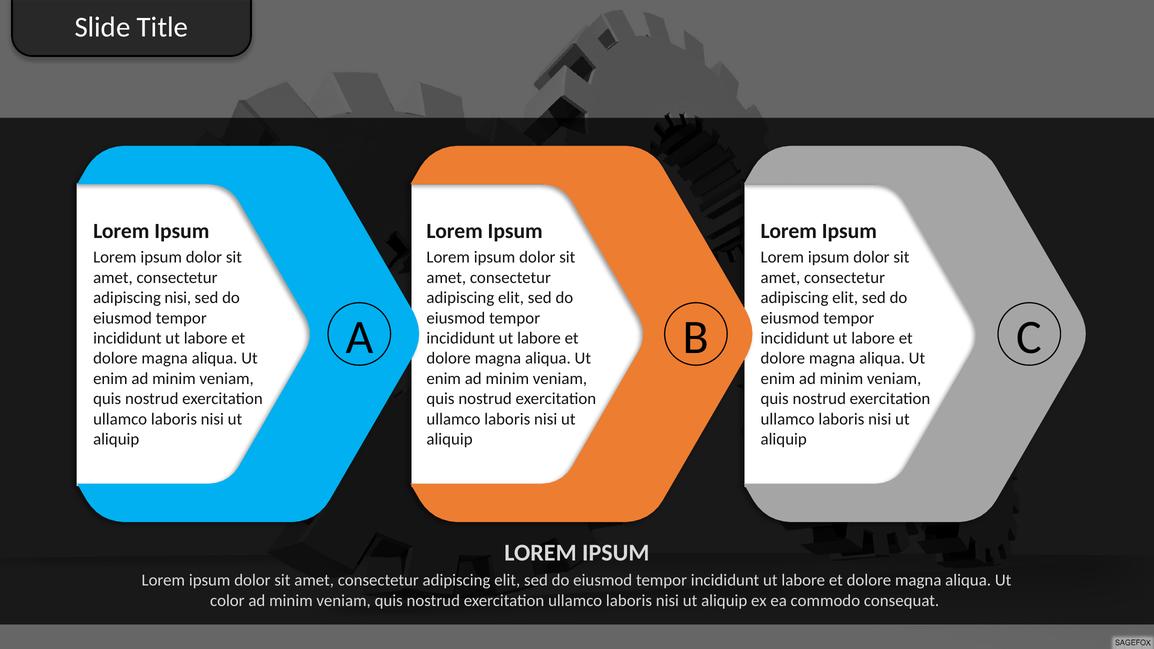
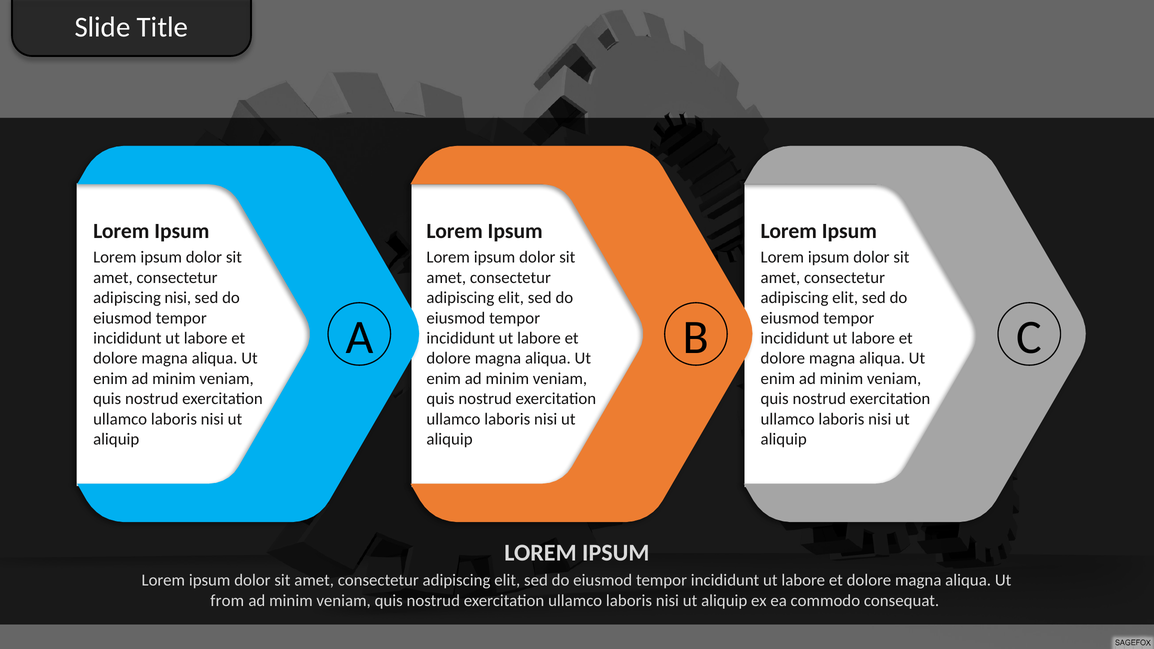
color: color -> from
